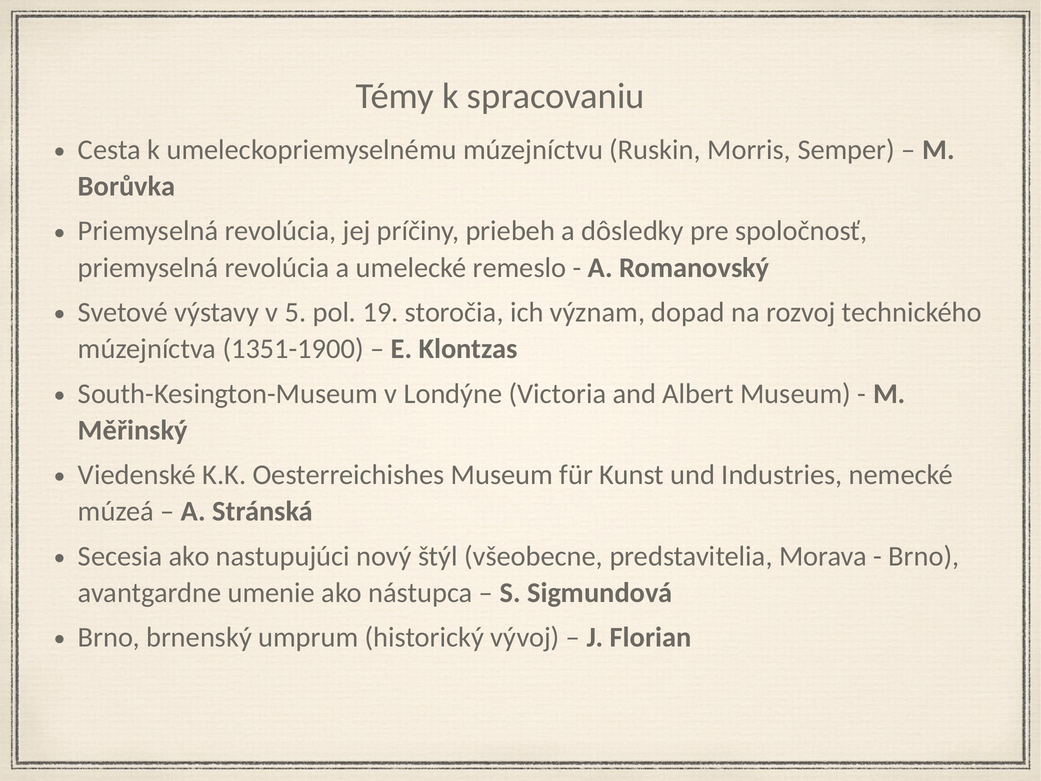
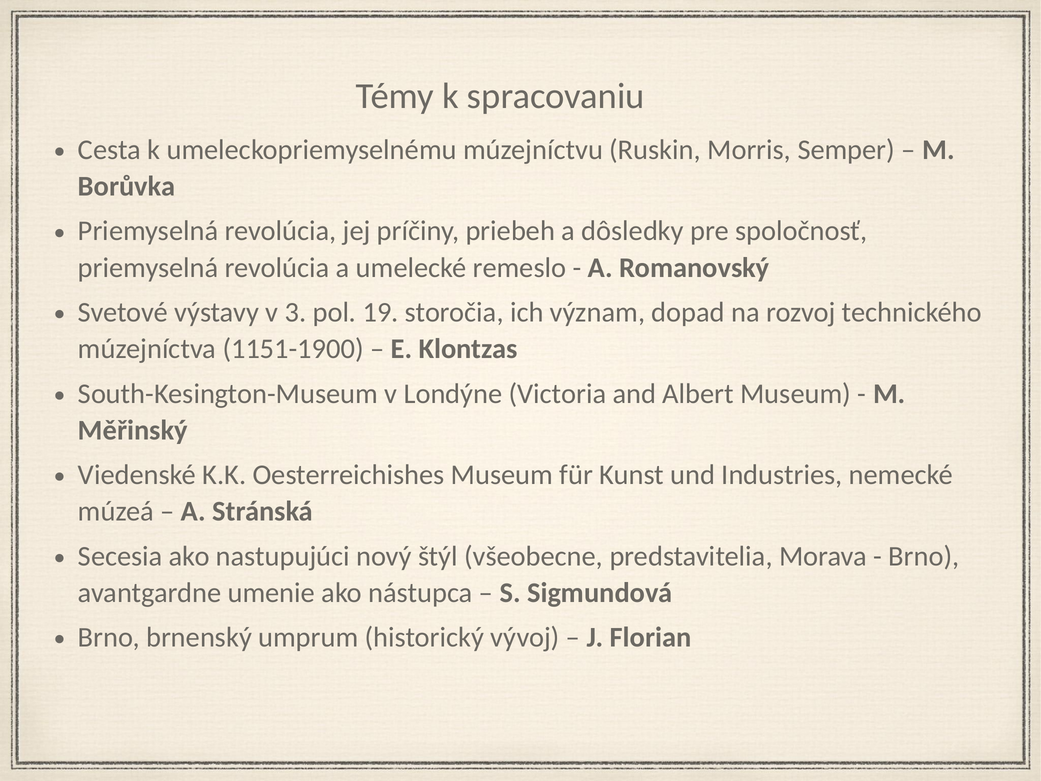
5: 5 -> 3
1351-1900: 1351-1900 -> 1151-1900
